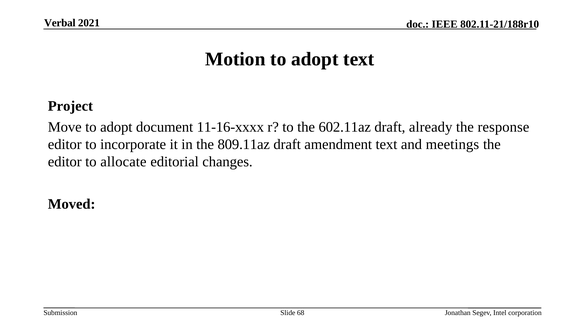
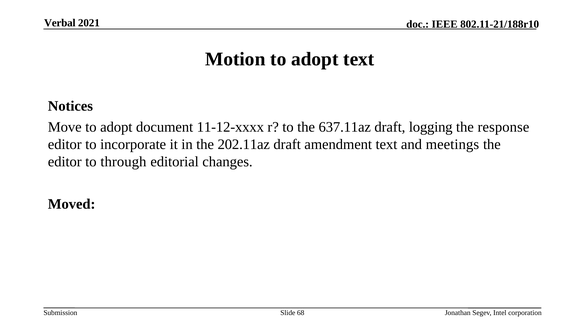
Project: Project -> Notices
11-16-xxxx: 11-16-xxxx -> 11-12-xxxx
602.11az: 602.11az -> 637.11az
already: already -> logging
809.11az: 809.11az -> 202.11az
allocate: allocate -> through
